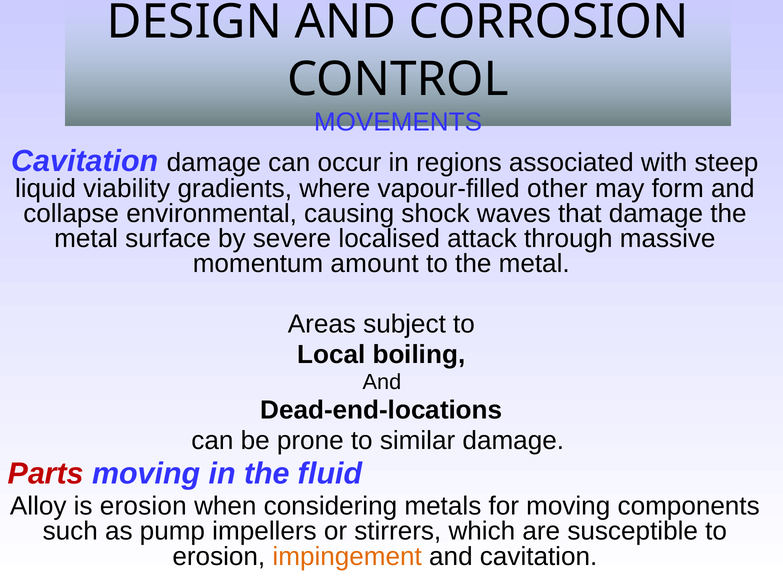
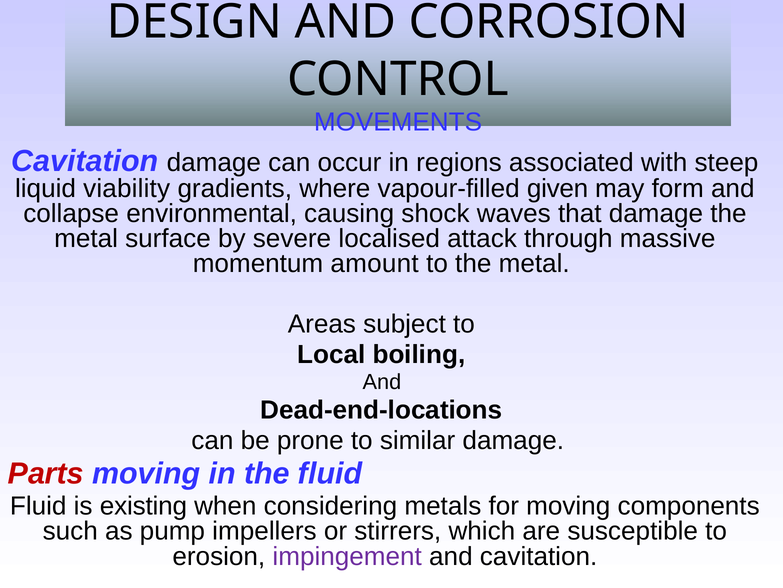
other: other -> given
Alloy at (38, 506): Alloy -> Fluid
is erosion: erosion -> existing
impingement colour: orange -> purple
